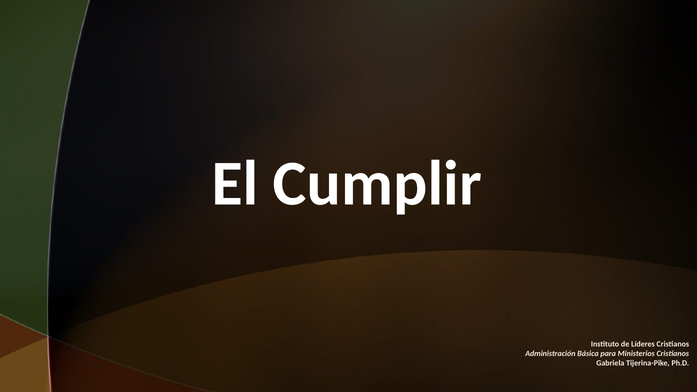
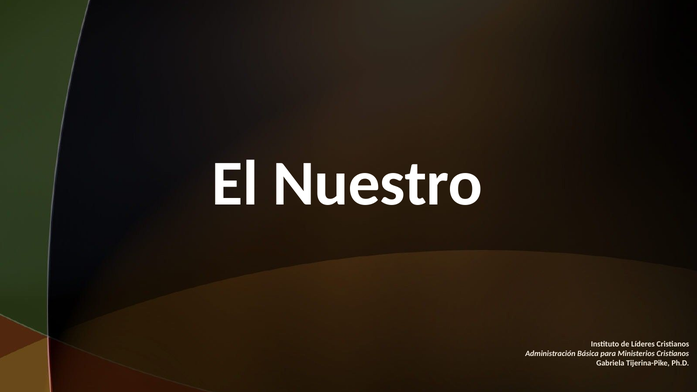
Cumplir: Cumplir -> Nuestro
